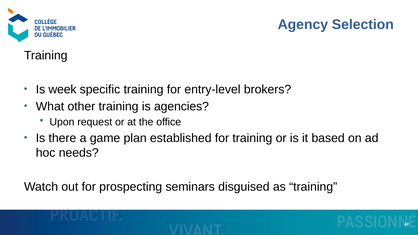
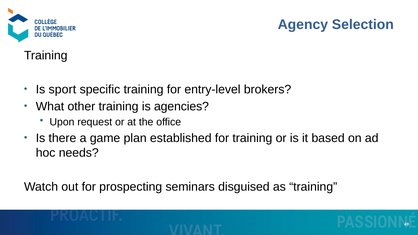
week: week -> sport
